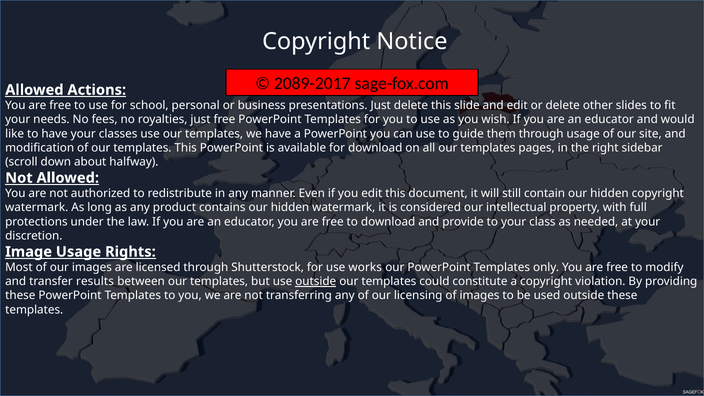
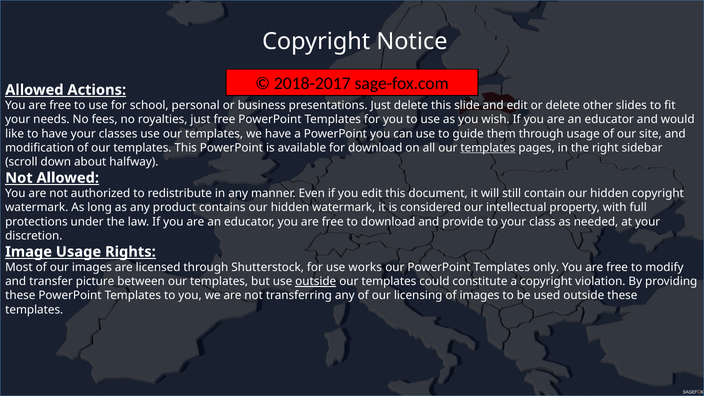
2089-2017: 2089-2017 -> 2018-2017
templates at (488, 148) underline: none -> present
results: results -> picture
